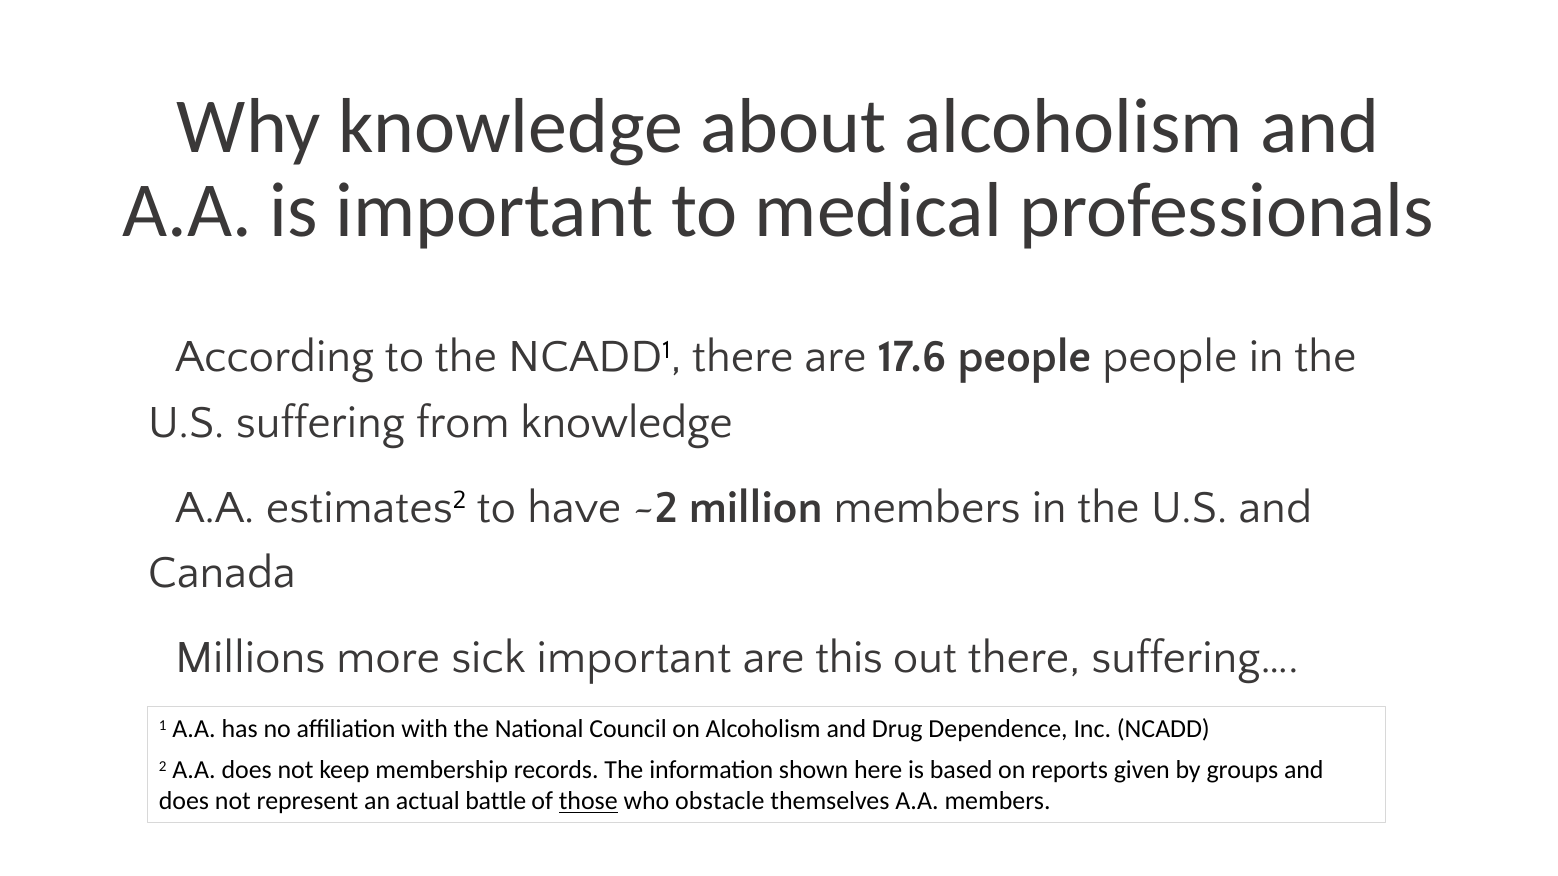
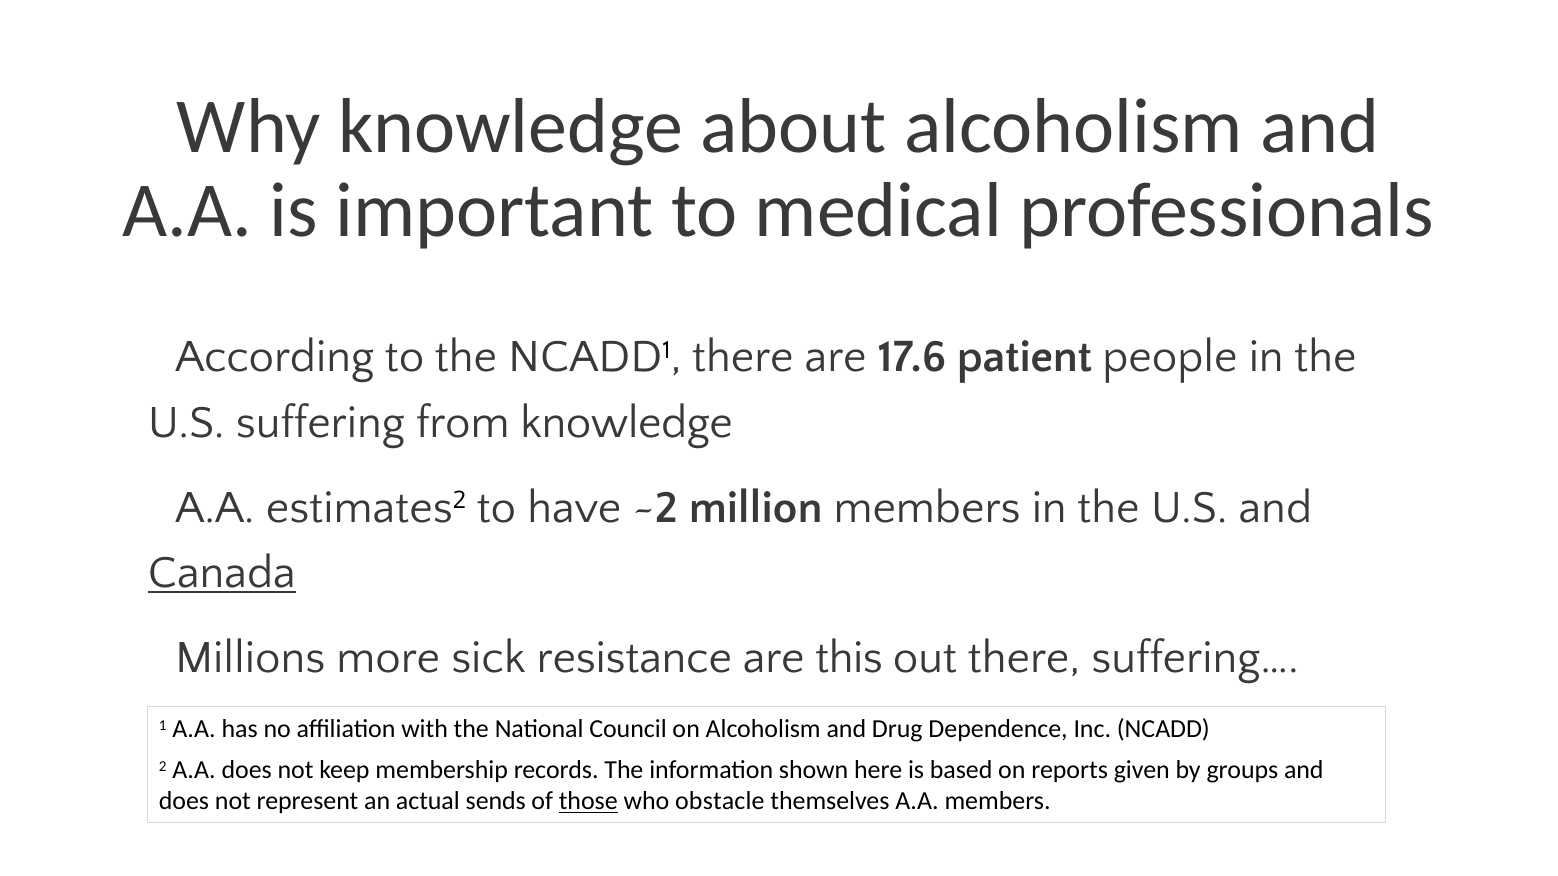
17.6 people: people -> patient
Canada underline: none -> present
sick important: important -> resistance
battle: battle -> sends
